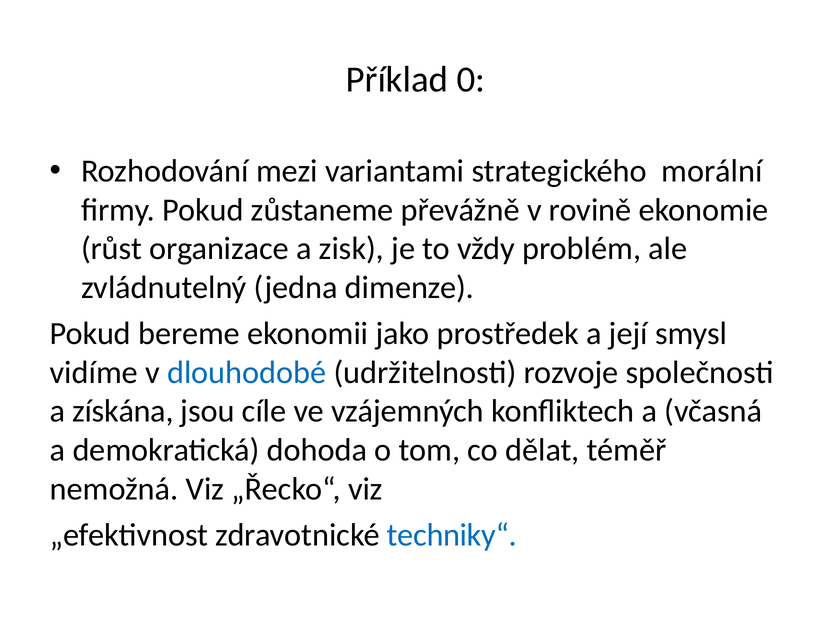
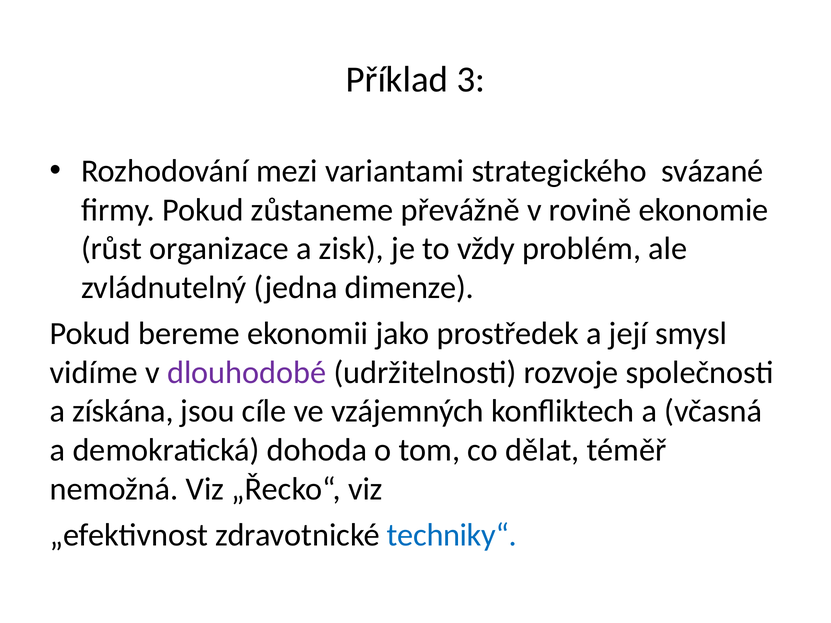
0: 0 -> 3
morální: morální -> svázané
dlouhodobé colour: blue -> purple
